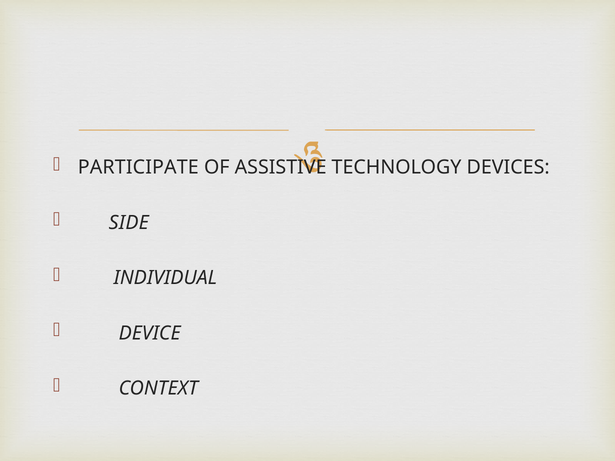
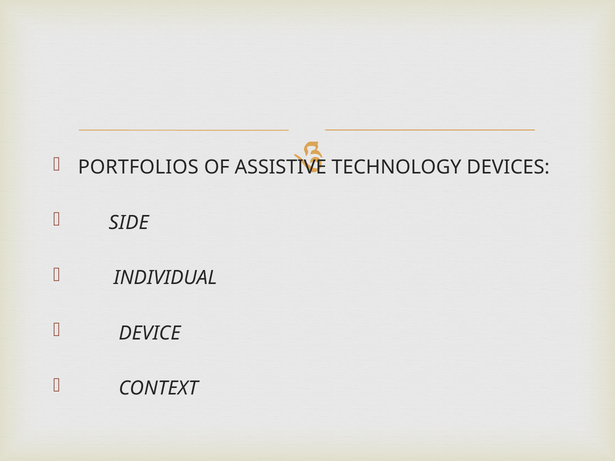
PARTICIPATE: PARTICIPATE -> PORTFOLIOS
